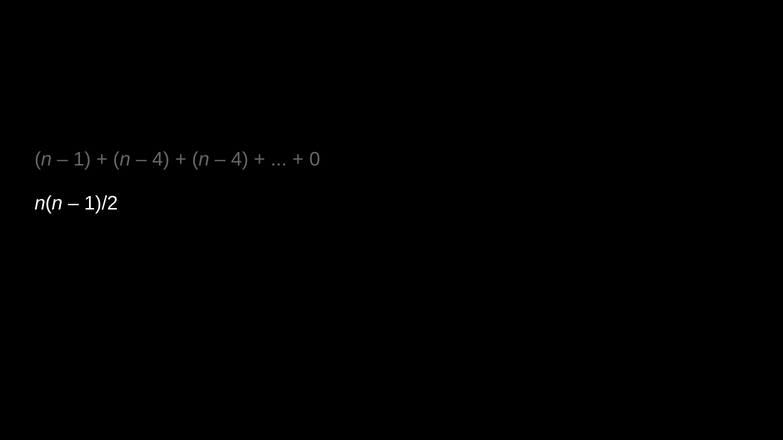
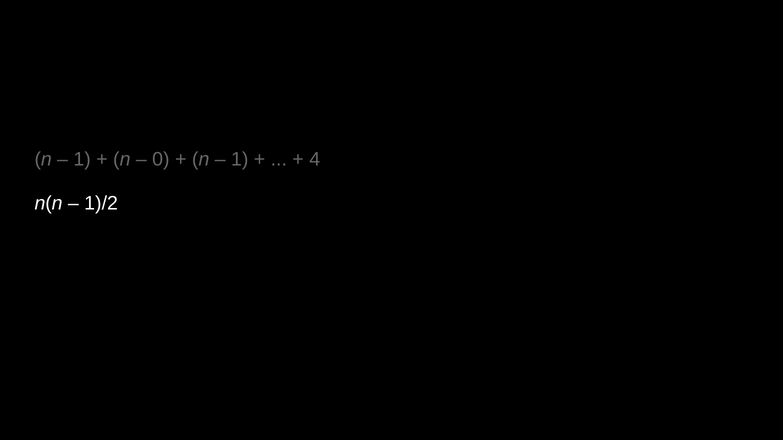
4 at (161, 159): 4 -> 0
4 at (240, 159): 4 -> 1
0: 0 -> 4
